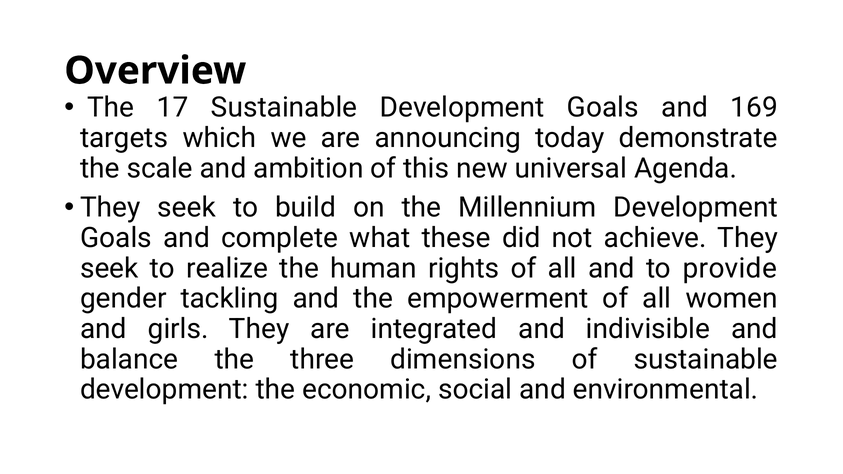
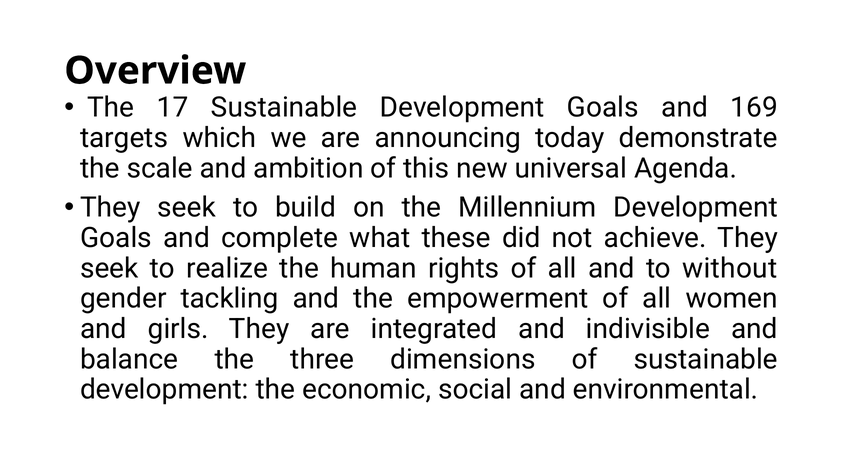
provide: provide -> without
